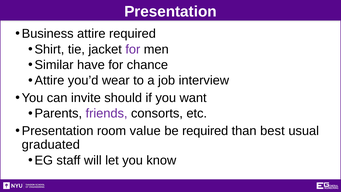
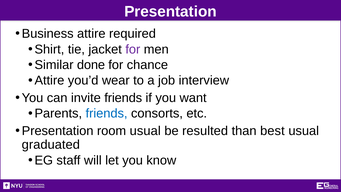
have: have -> done
invite should: should -> friends
friends at (107, 113) colour: purple -> blue
room value: value -> usual
be required: required -> resulted
